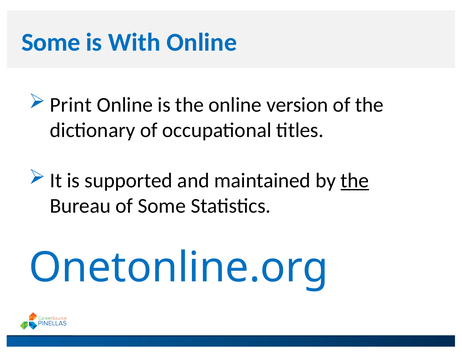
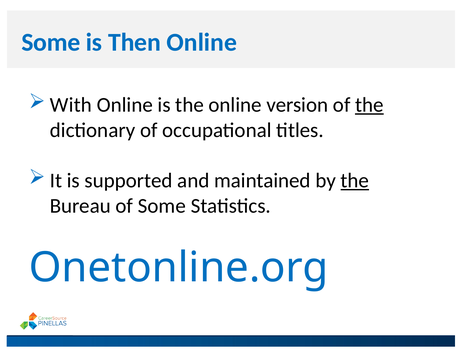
With: With -> Then
Print: Print -> With
the at (369, 105) underline: none -> present
